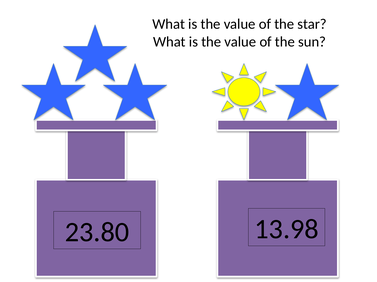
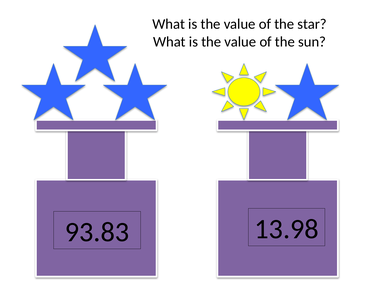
23.80: 23.80 -> 93.83
